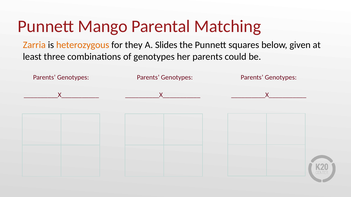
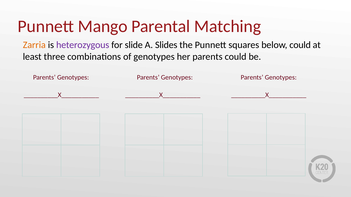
heterozygous colour: orange -> purple
they: they -> slide
below given: given -> could
